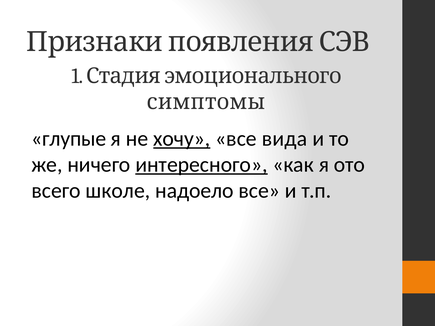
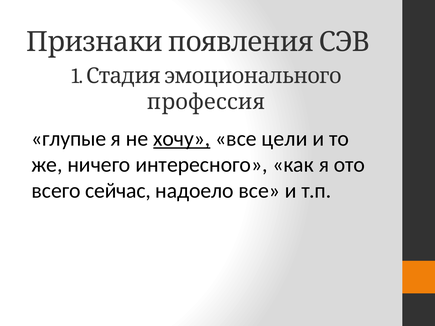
симптомы: симптомы -> профессия
вида: вида -> цели
интересного underline: present -> none
школе: школе -> сейчас
